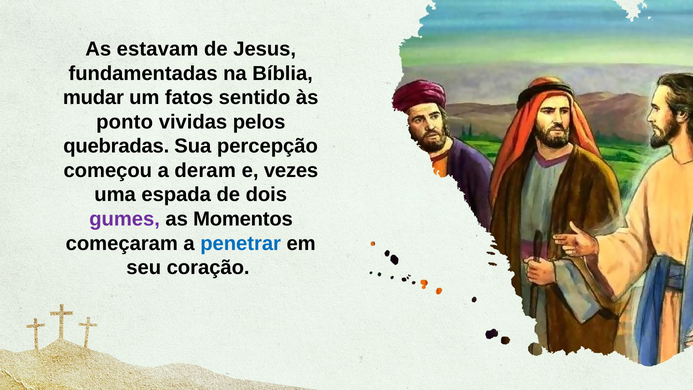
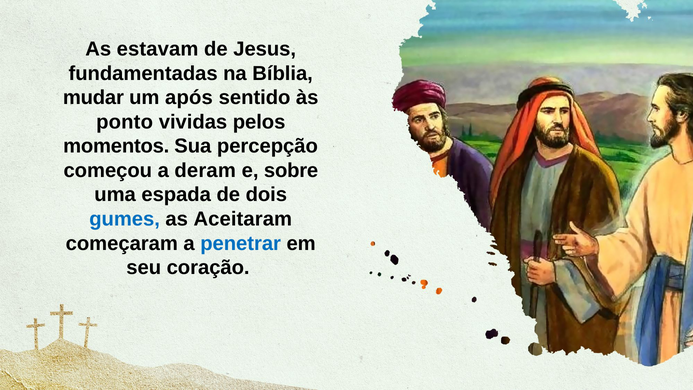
fatos: fatos -> após
quebradas: quebradas -> momentos
vezes: vezes -> sobre
gumes colour: purple -> blue
Momentos: Momentos -> Aceitaram
